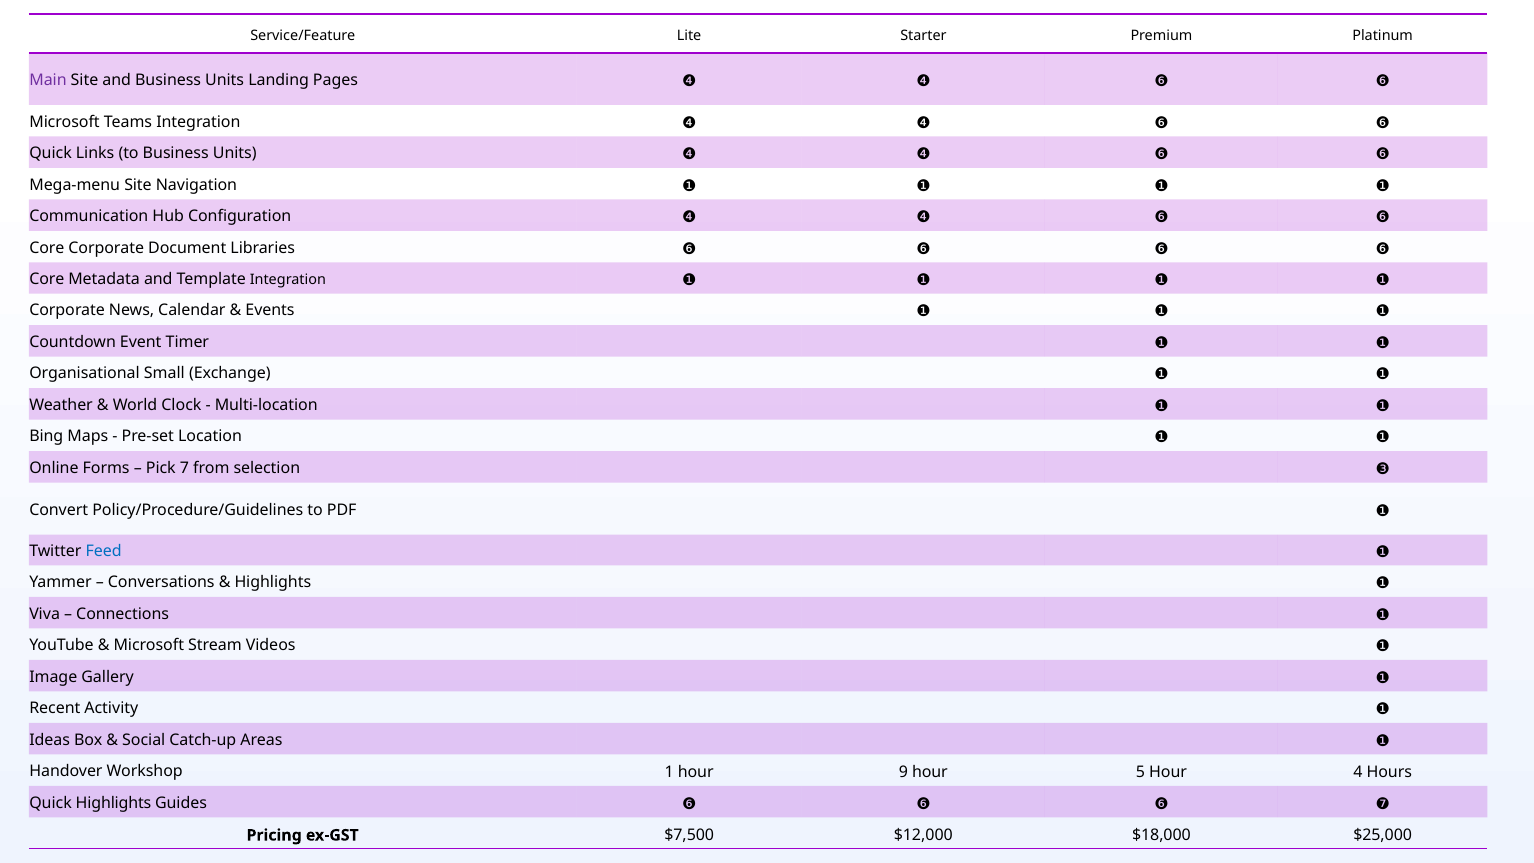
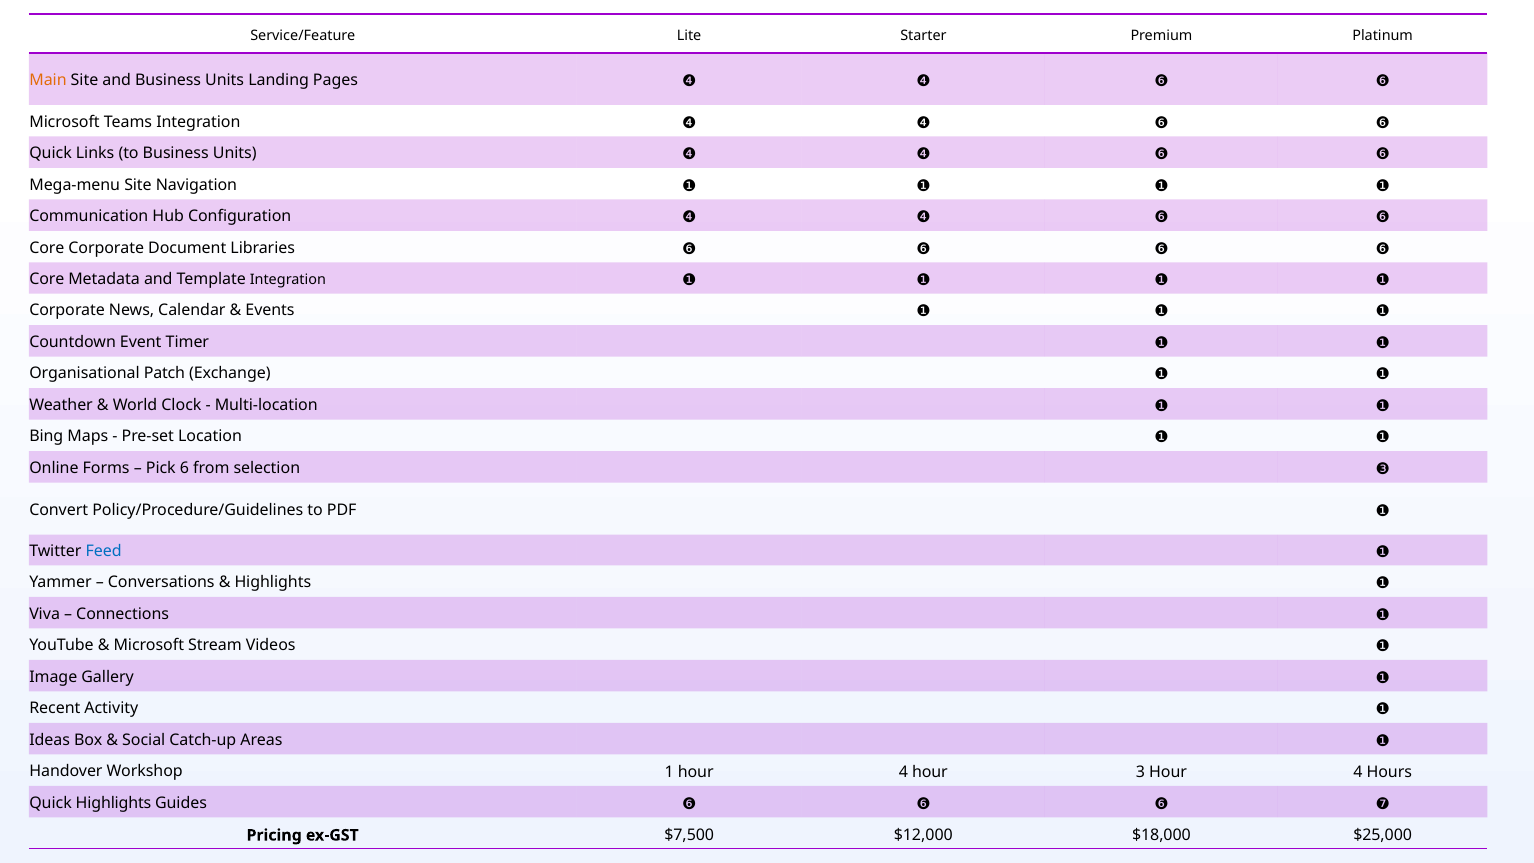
Main colour: purple -> orange
Small: Small -> Patch
7: 7 -> 6
1 hour 9: 9 -> 4
5: 5 -> 3
